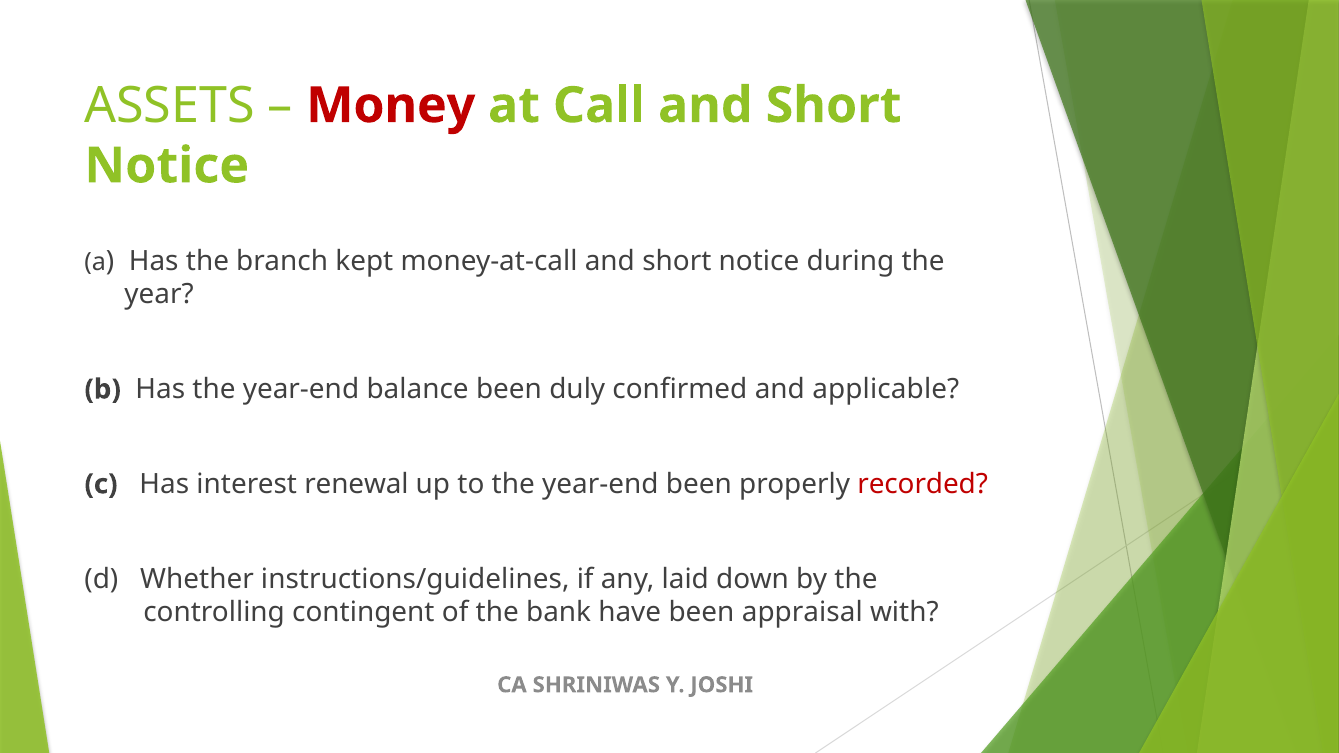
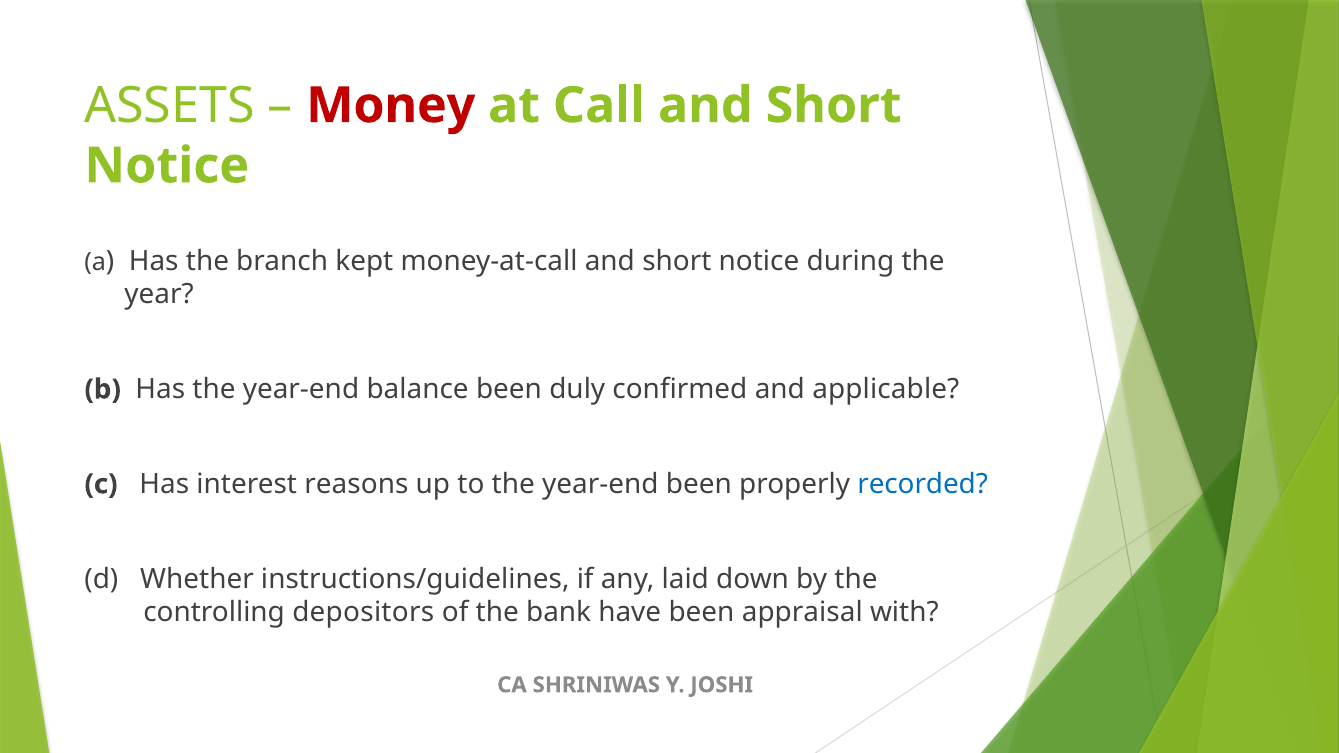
renewal: renewal -> reasons
recorded colour: red -> blue
contingent: contingent -> depositors
